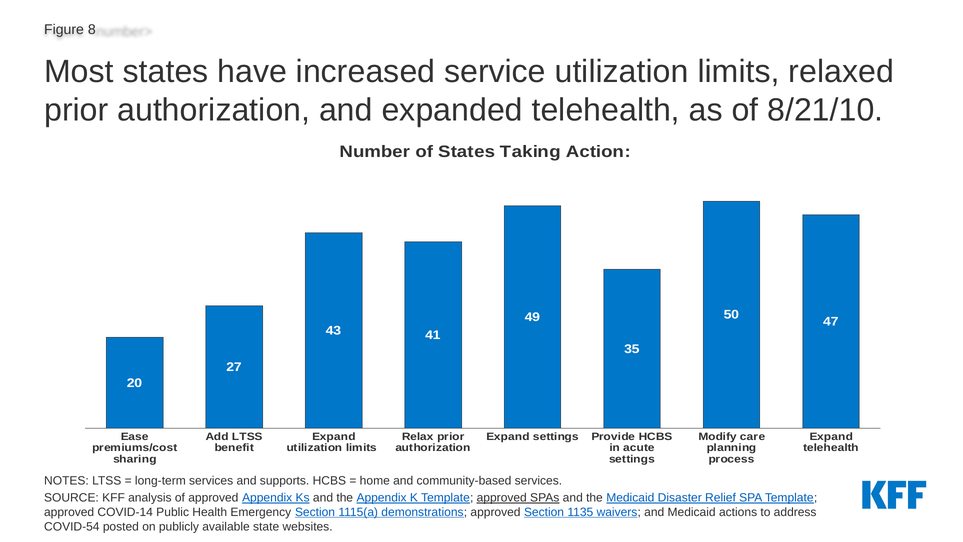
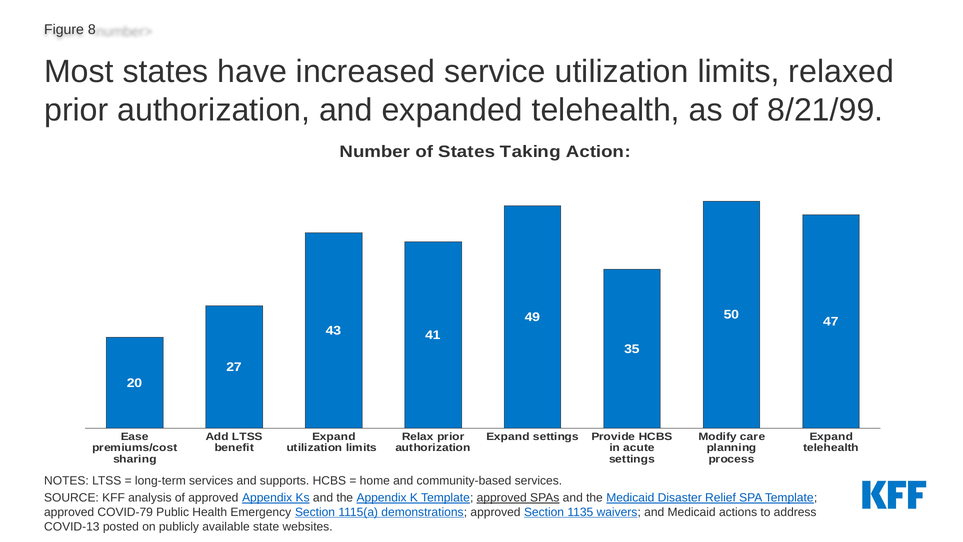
8/21/10: 8/21/10 -> 8/21/99
COVID-14: COVID-14 -> COVID-79
COVID-54: COVID-54 -> COVID-13
